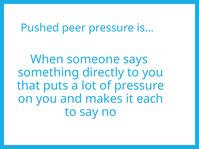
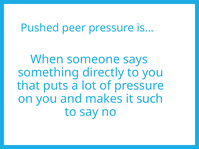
each: each -> such
